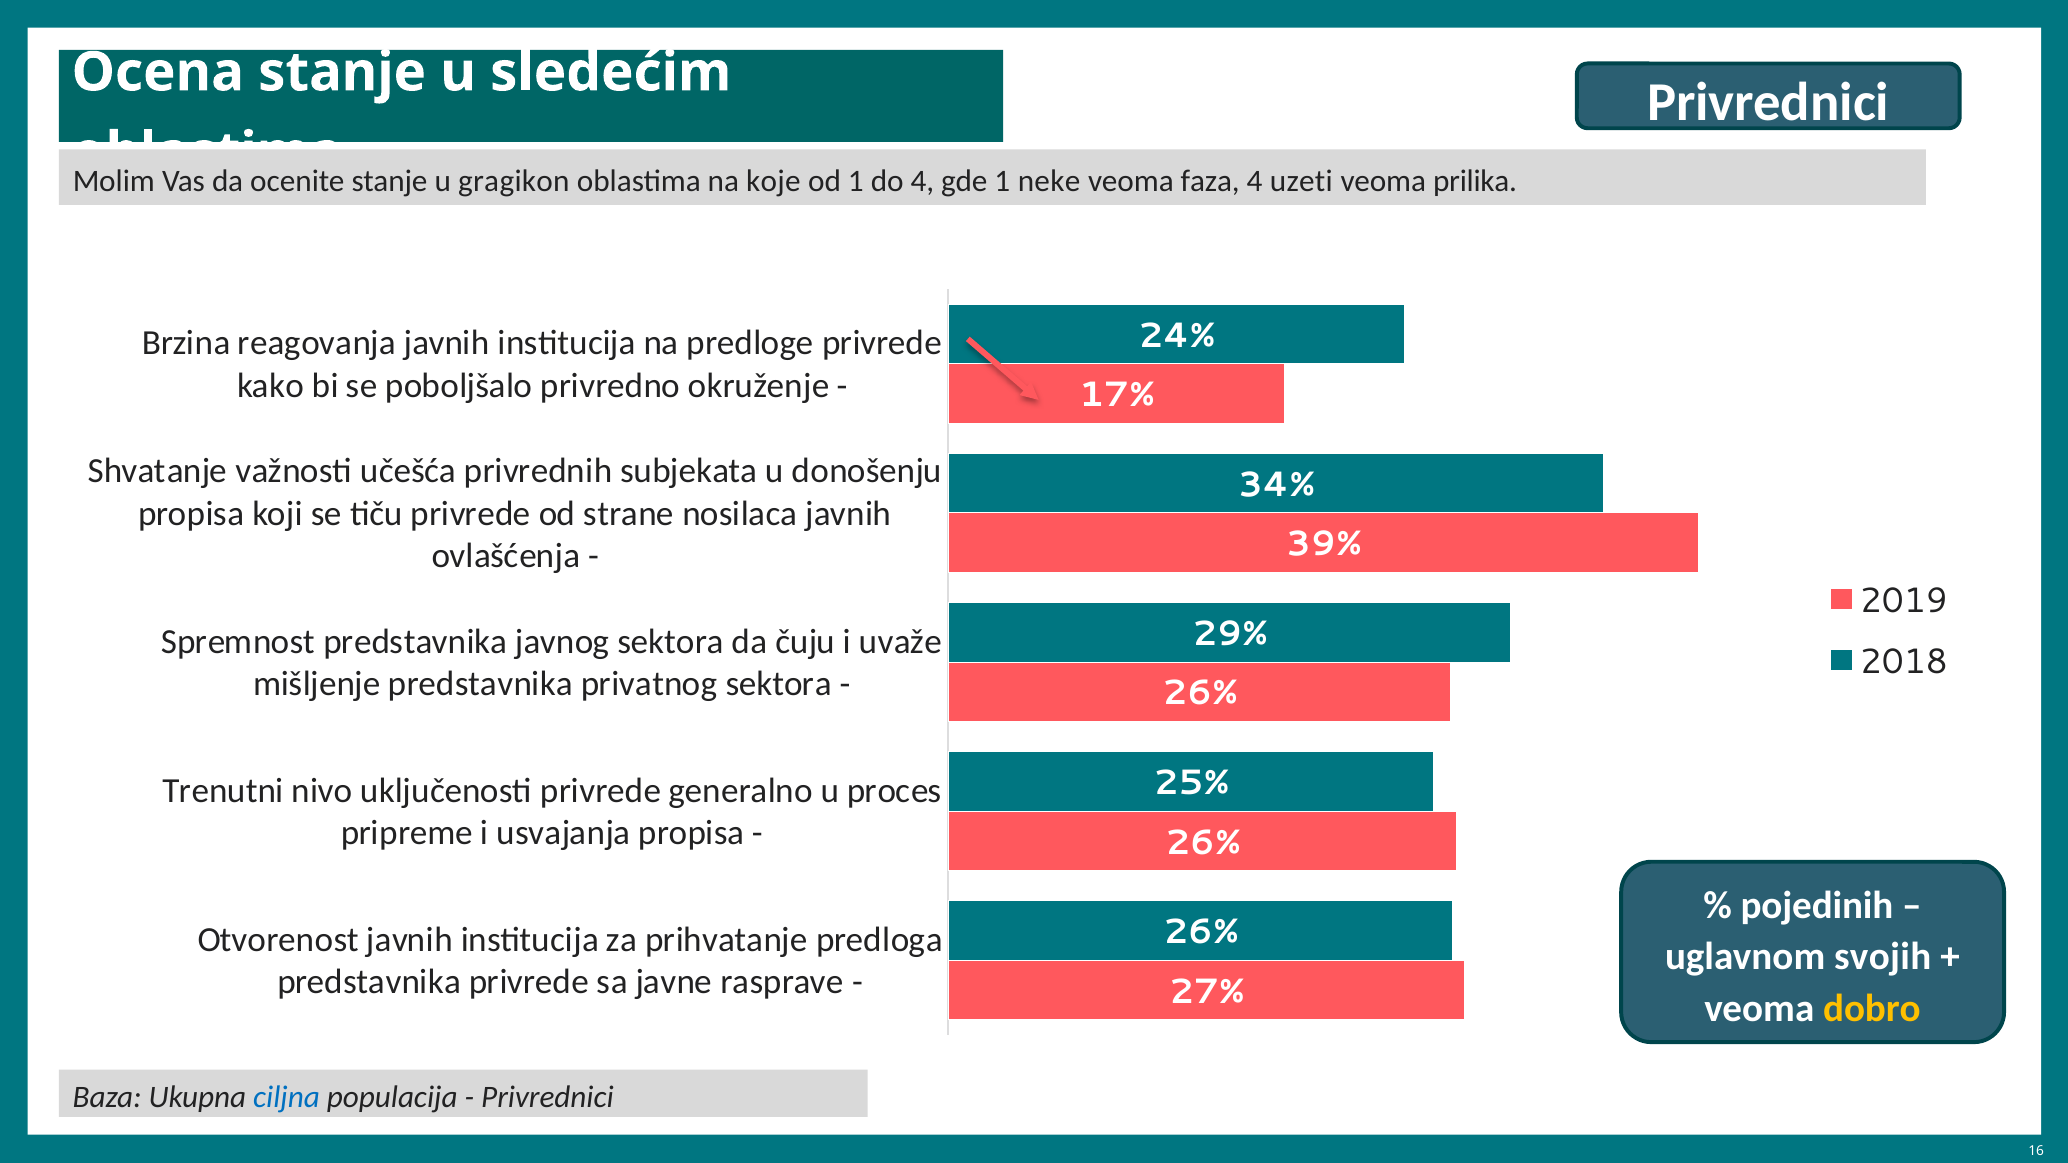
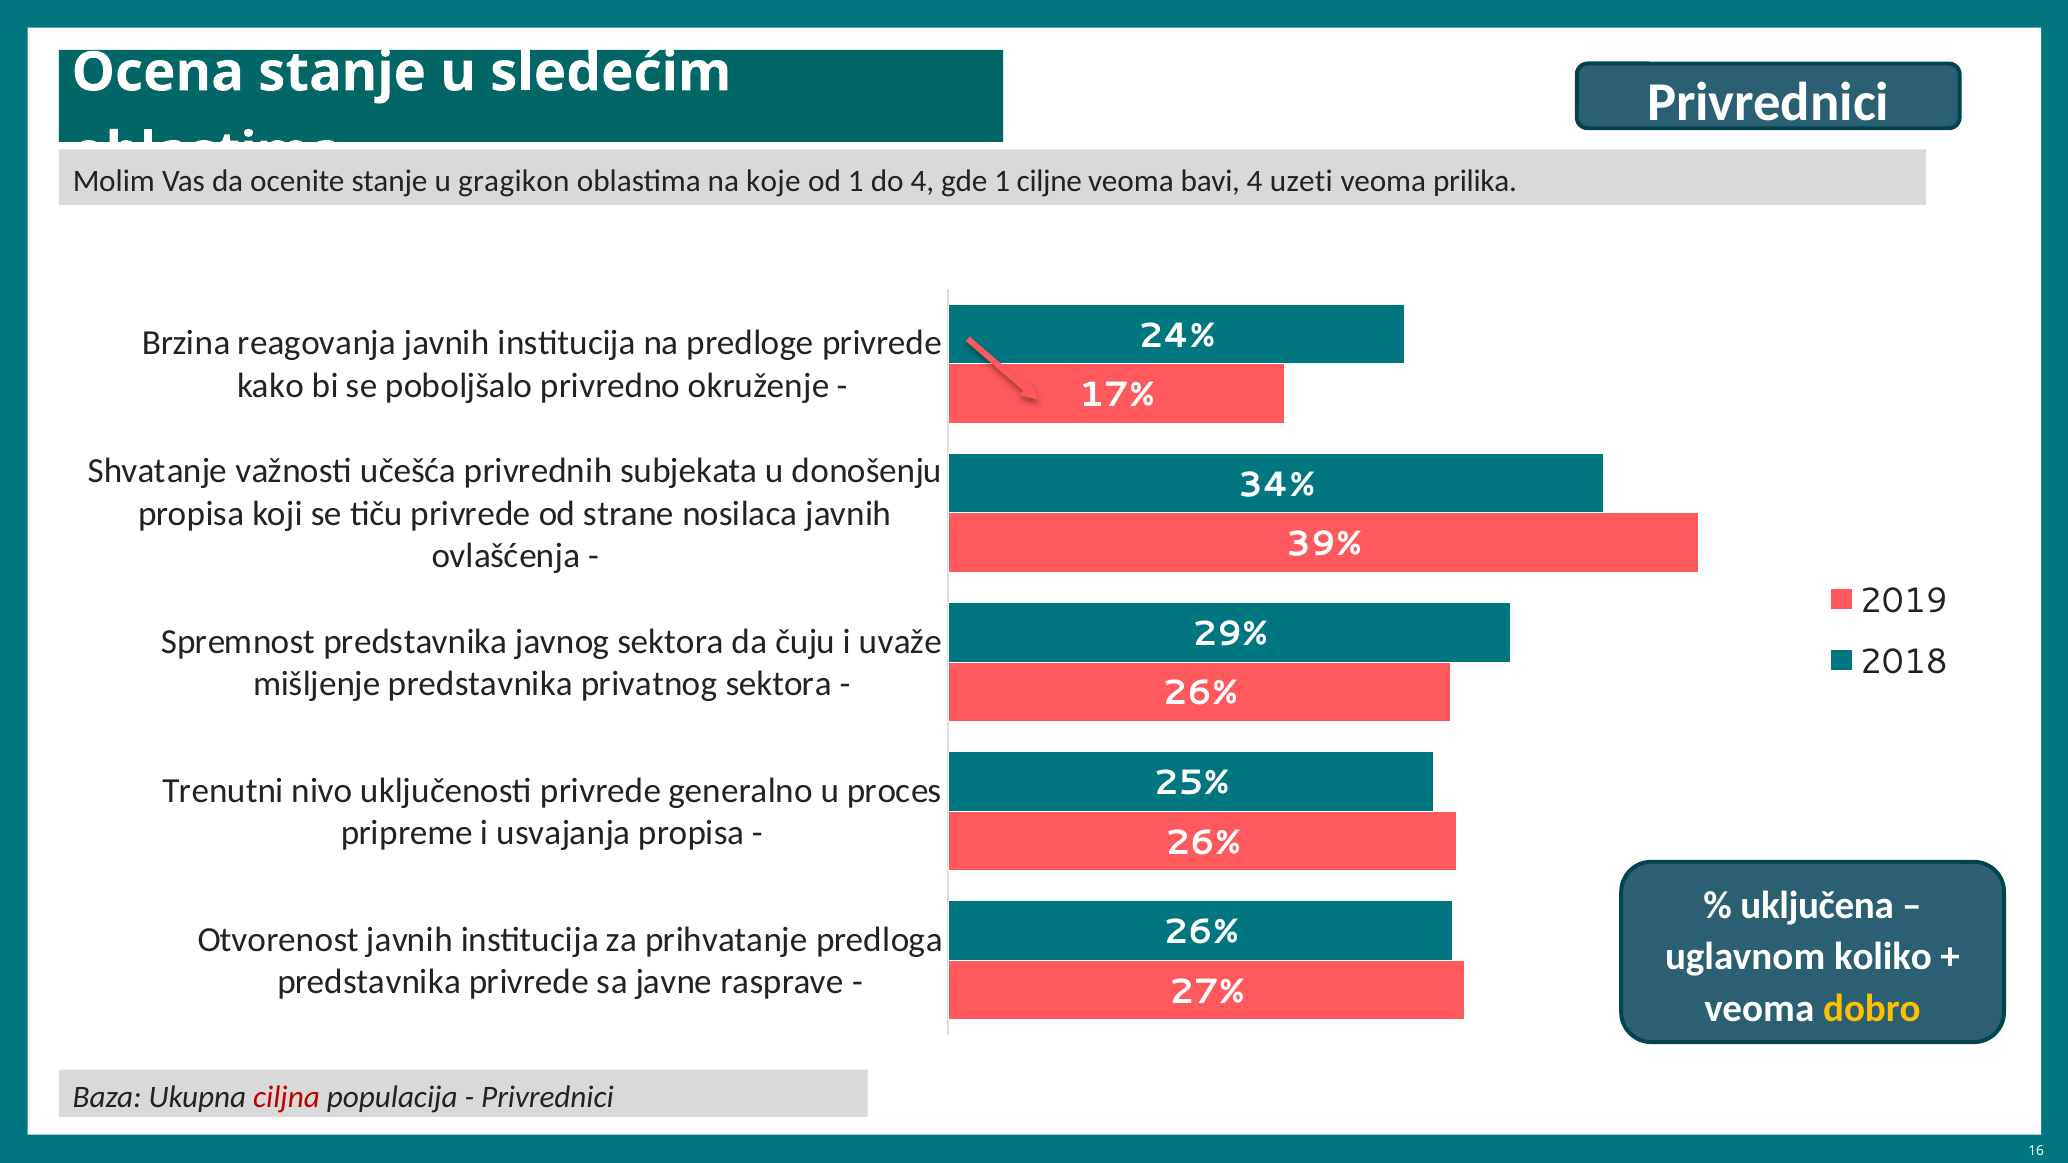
neke: neke -> ciljne
faza: faza -> bavi
pojedinih: pojedinih -> uključena
svojih: svojih -> koliko
ciljna colour: blue -> red
